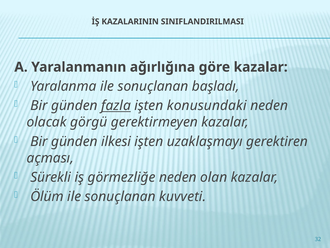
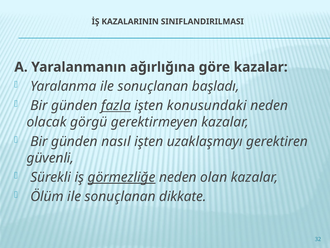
ilkesi: ilkesi -> nasıl
açması: açması -> güvenli
görmezliğe underline: none -> present
kuvveti: kuvveti -> dikkate
